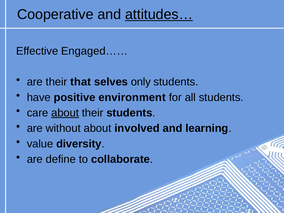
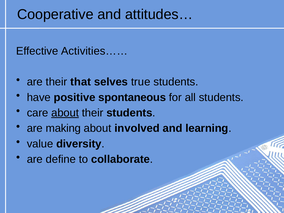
attitudes… underline: present -> none
Engaged……: Engaged…… -> Activities……
only: only -> true
environment: environment -> spontaneous
without: without -> making
